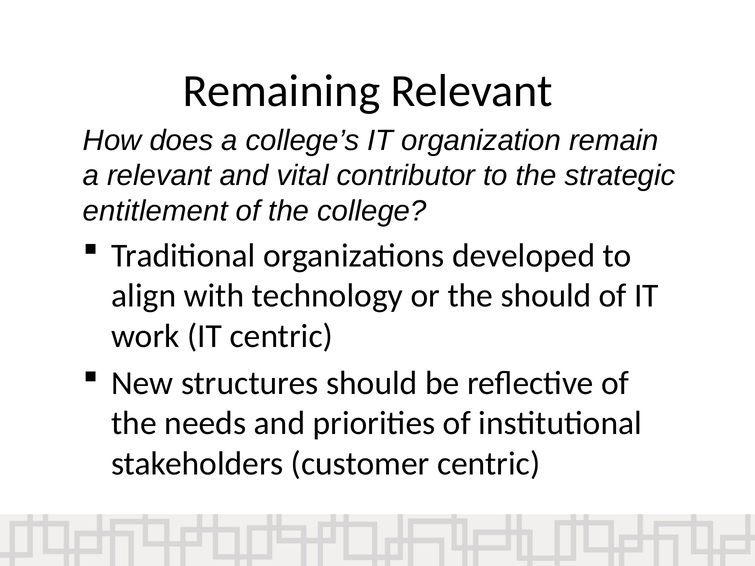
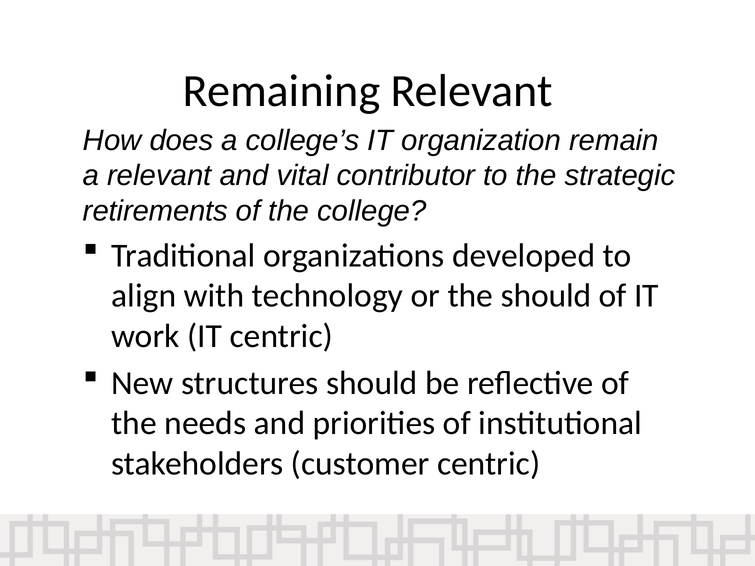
entitlement: entitlement -> retirements
